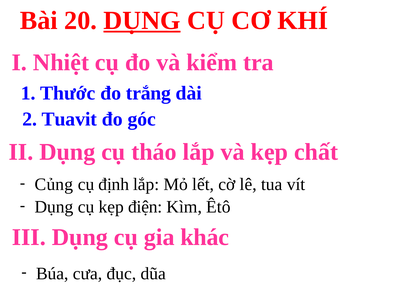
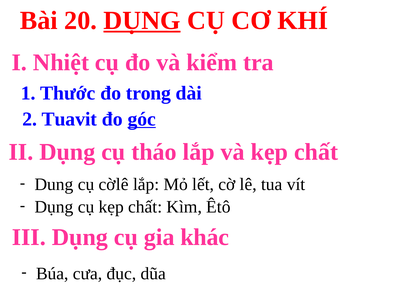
trắng: trắng -> trong
góc underline: none -> present
Củng: Củng -> Dung
định: định -> cờlê
cụ kẹp điện: điện -> chất
